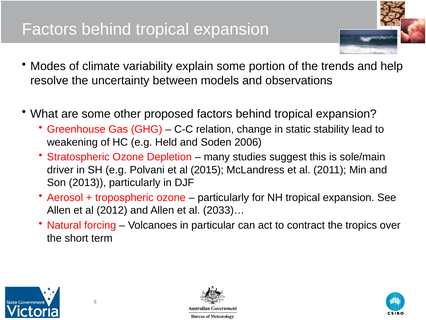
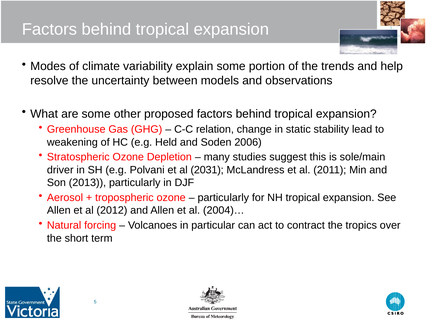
2015: 2015 -> 2031
2033)…: 2033)… -> 2004)…
